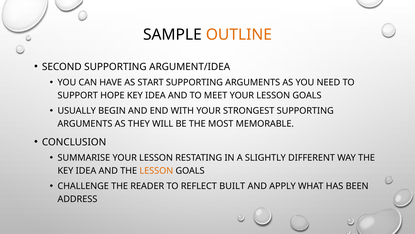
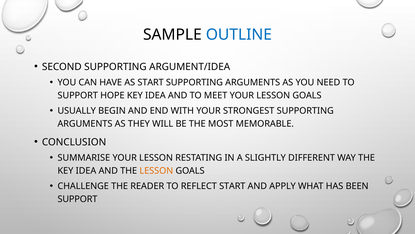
OUTLINE colour: orange -> blue
REFLECT BUILT: BUILT -> START
ADDRESS at (77, 199): ADDRESS -> SUPPORT
